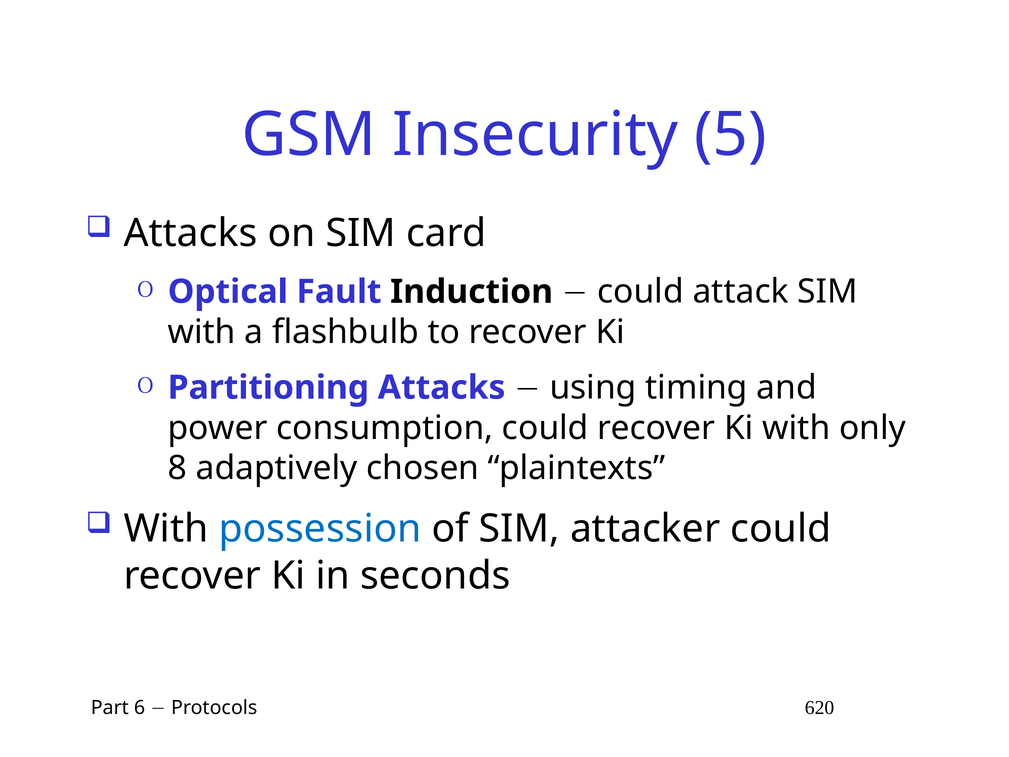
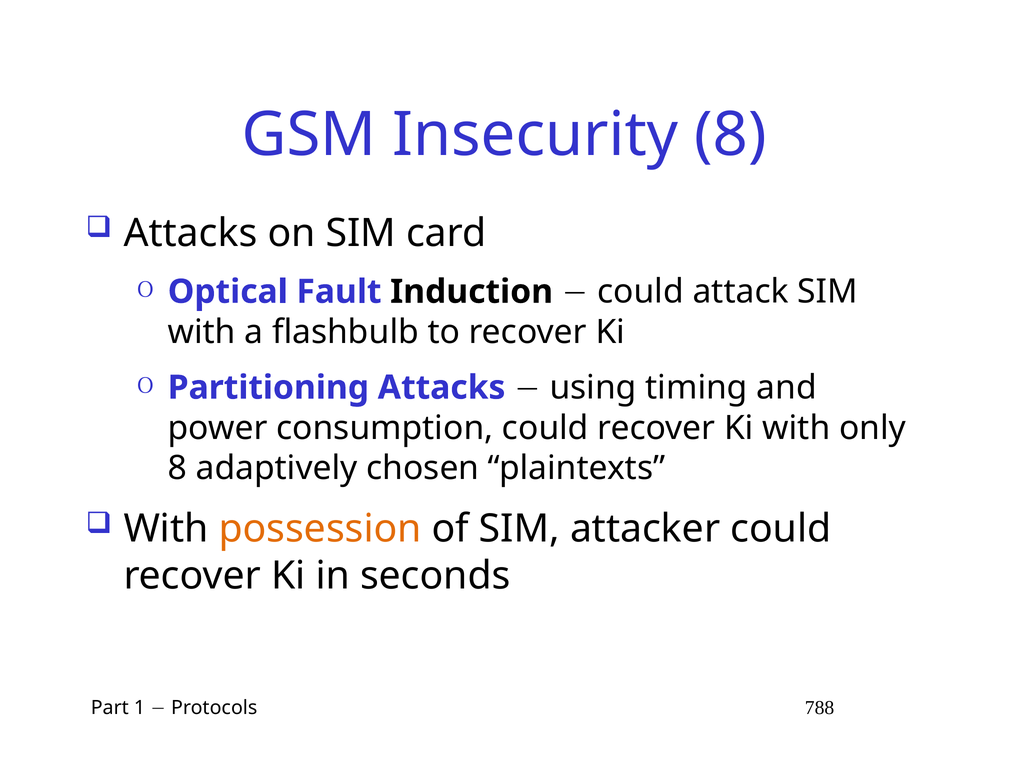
Insecurity 5: 5 -> 8
possession colour: blue -> orange
6: 6 -> 1
620: 620 -> 788
